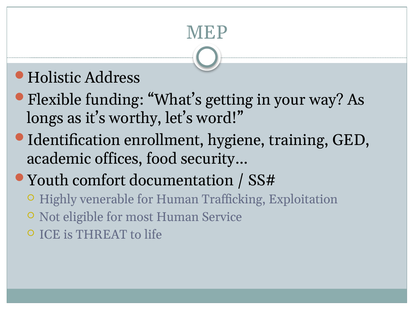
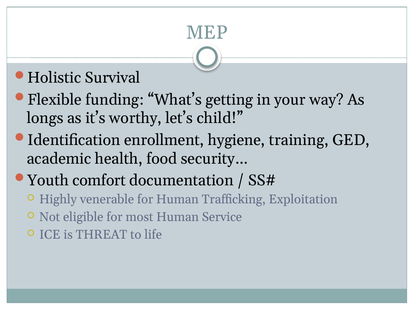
Address: Address -> Survival
word: word -> child
offices: offices -> health
